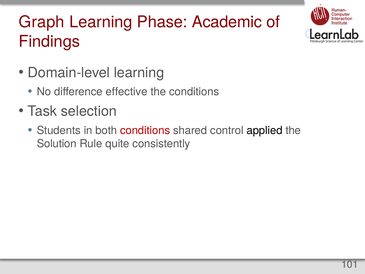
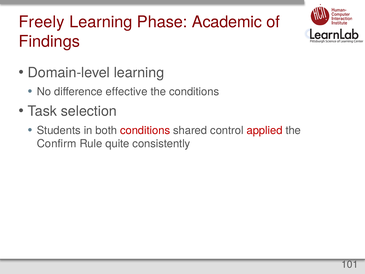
Graph: Graph -> Freely
applied colour: black -> red
Solution: Solution -> Confirm
